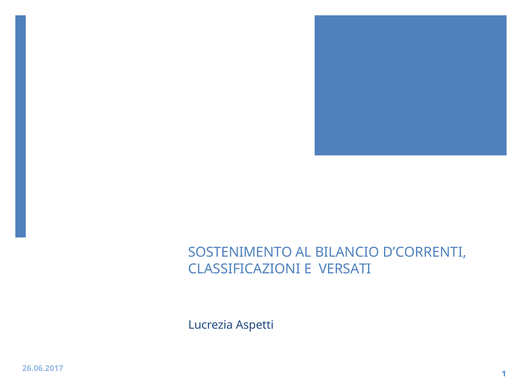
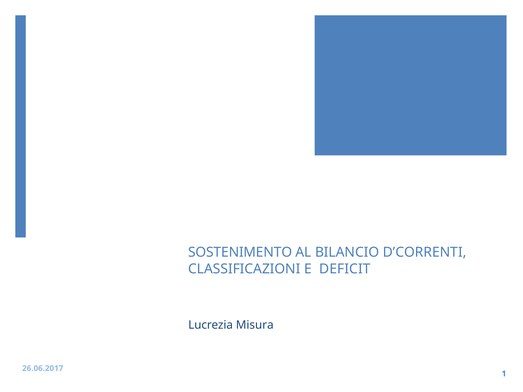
VERSATI: VERSATI -> DEFICIT
Aspetti: Aspetti -> Misura
